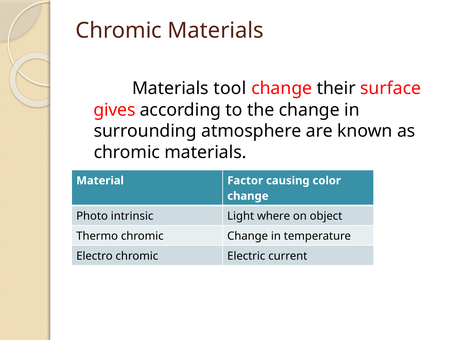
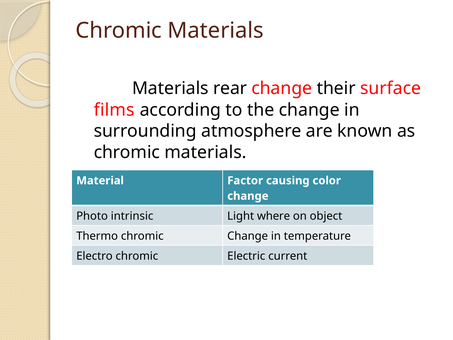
tool: tool -> rear
gives: gives -> films
